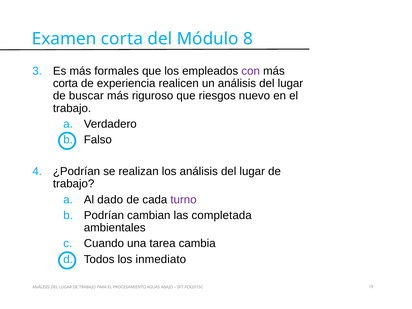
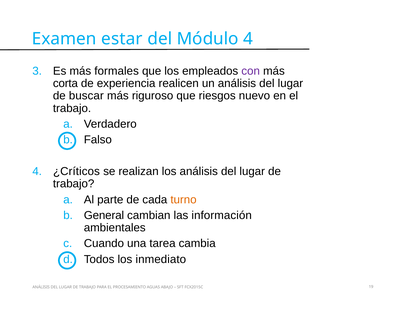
Examen corta: corta -> estar
Módulo 8: 8 -> 4
¿Podrían: ¿Podrían -> ¿Críticos
dado: dado -> parte
turno colour: purple -> orange
Podrían: Podrían -> General
completada: completada -> información
